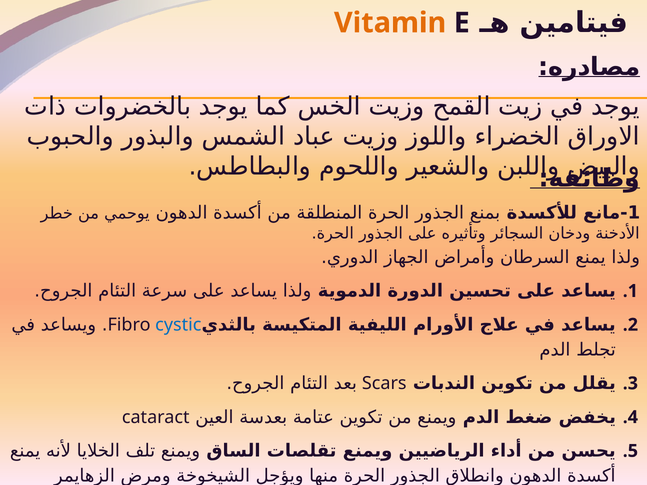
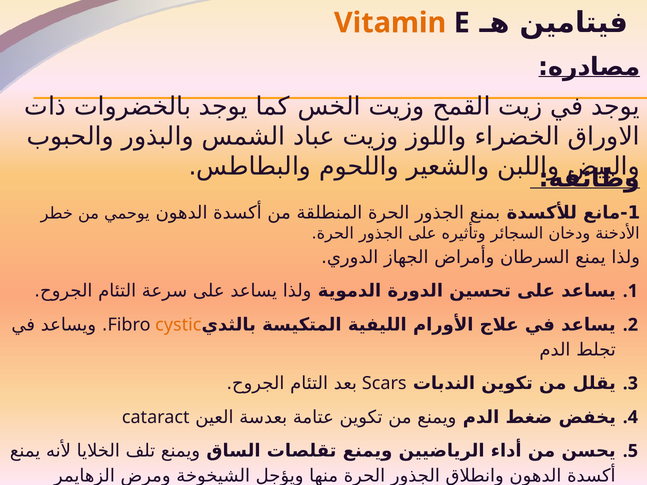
cystic colour: blue -> orange
